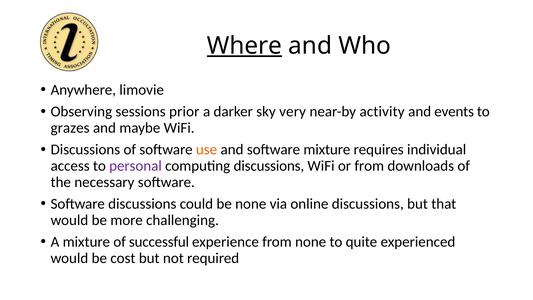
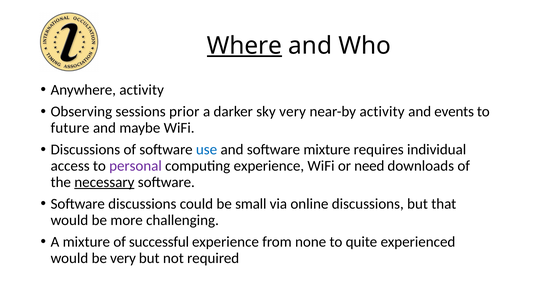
Anywhere limovie: limovie -> activity
grazes: grazes -> future
use colour: orange -> blue
computing discussions: discussions -> experience
or from: from -> need
necessary underline: none -> present
be none: none -> small
be cost: cost -> very
